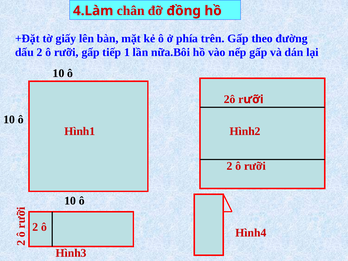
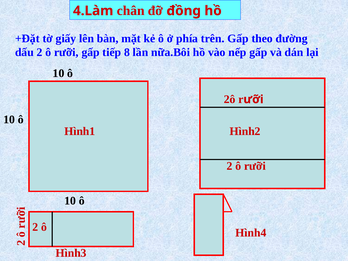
1: 1 -> 8
